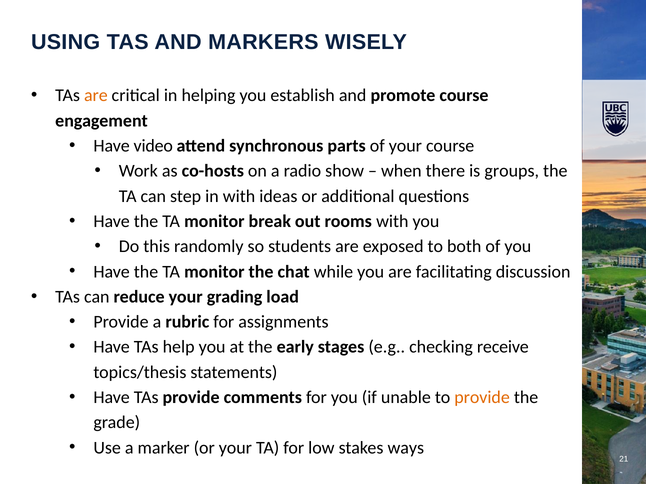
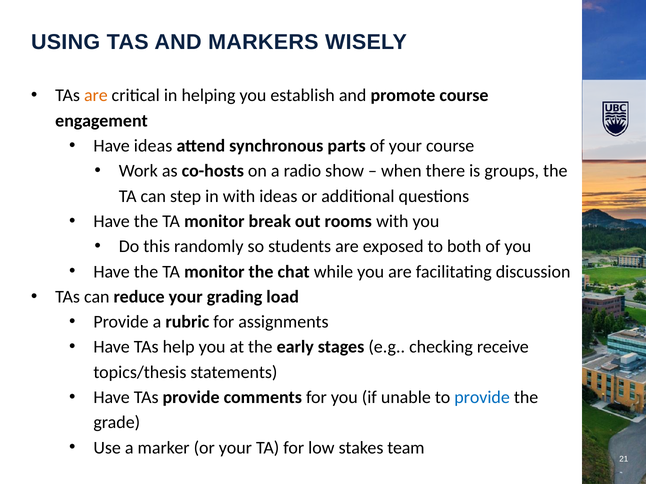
Have video: video -> ideas
provide at (482, 398) colour: orange -> blue
ways: ways -> team
